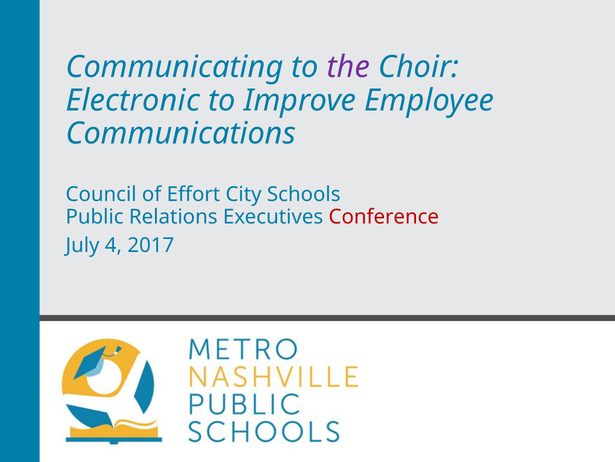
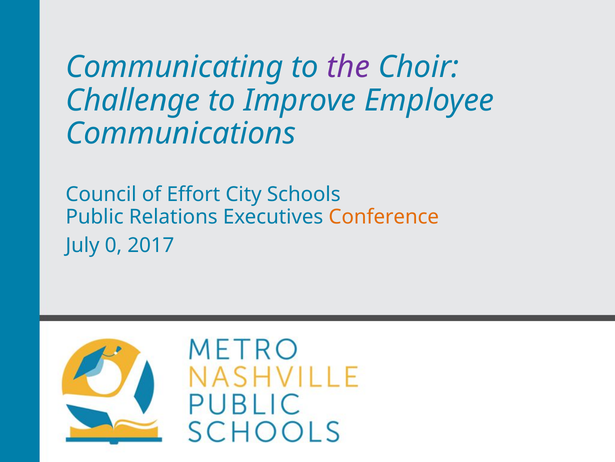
Electronic: Electronic -> Challenge
Conference colour: red -> orange
4: 4 -> 0
